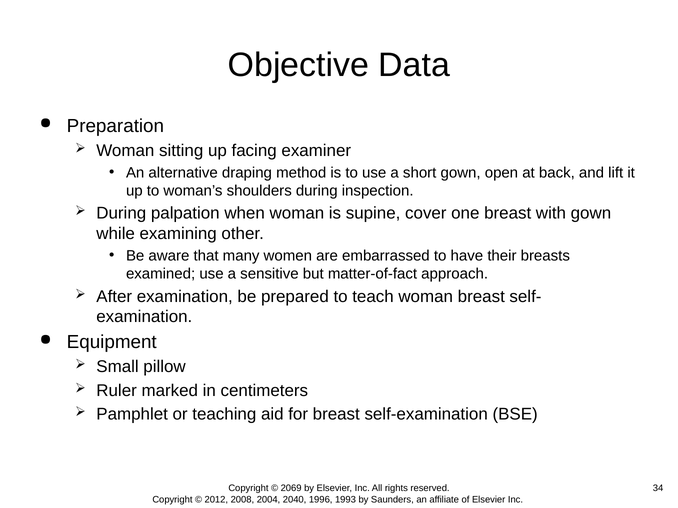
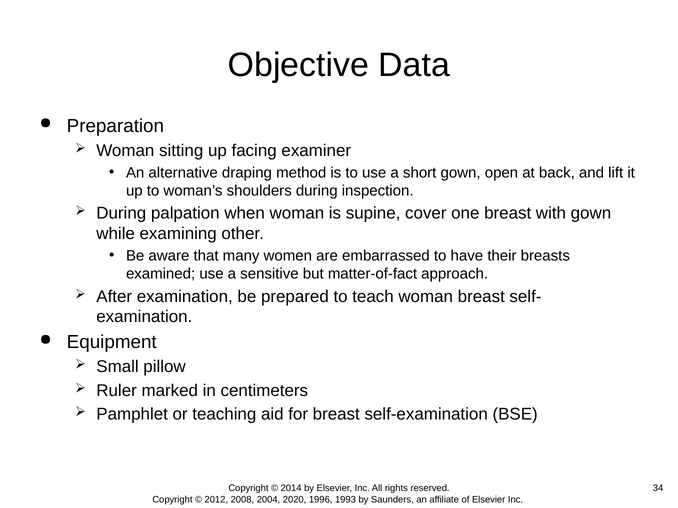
2069: 2069 -> 2014
2040: 2040 -> 2020
